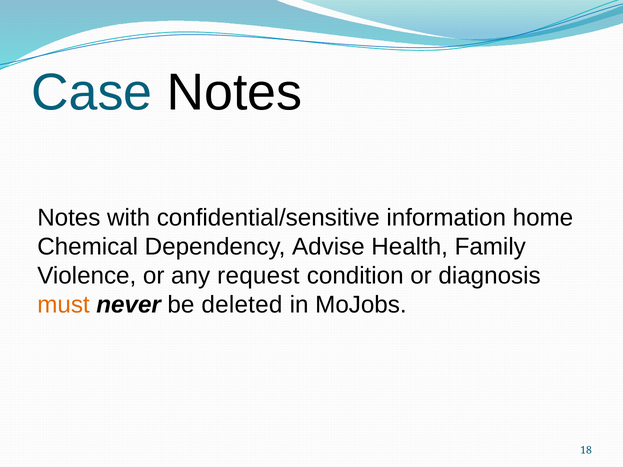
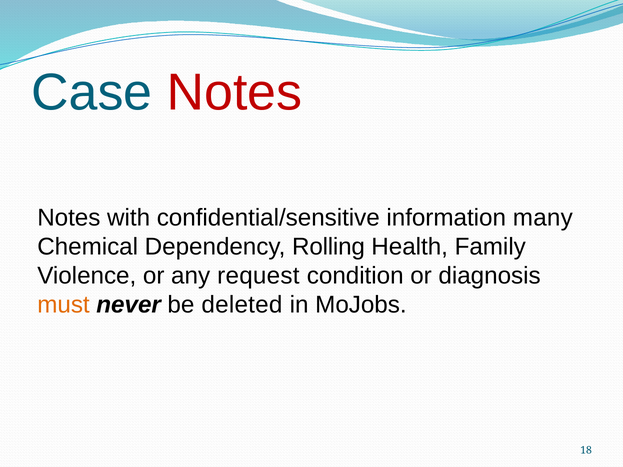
Notes at (235, 93) colour: black -> red
home: home -> many
Advise: Advise -> Rolling
